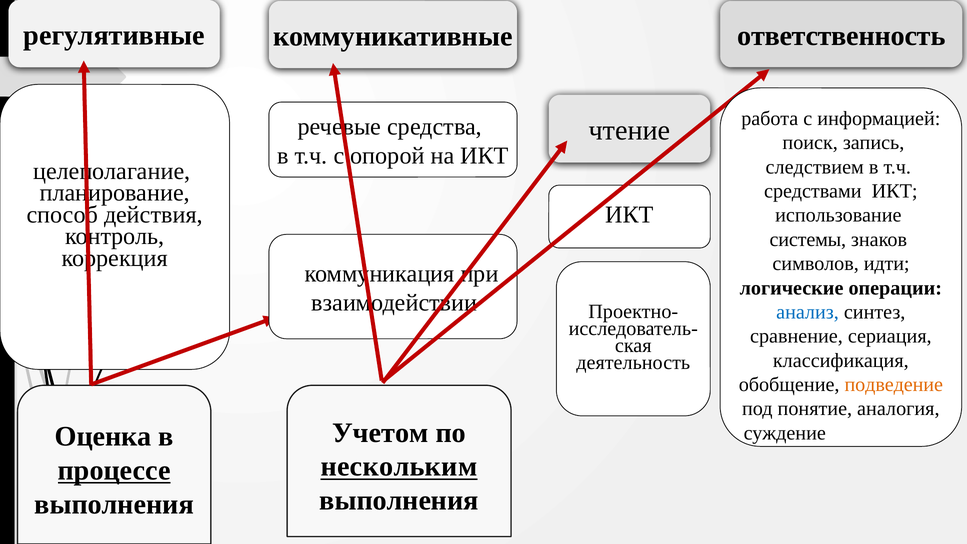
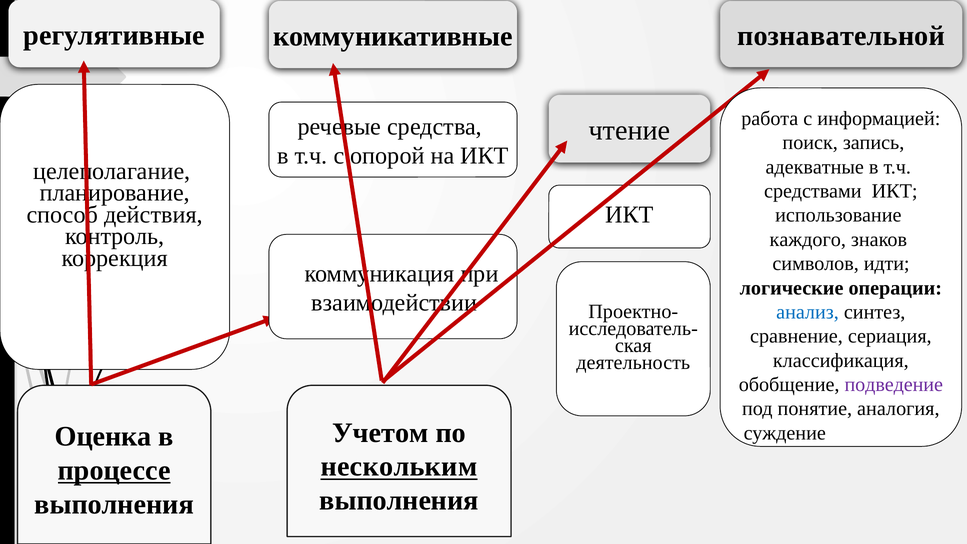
ответственность: ответственность -> познавательной
следствием: следствием -> адекватные
системы: системы -> каждого
подведение colour: orange -> purple
